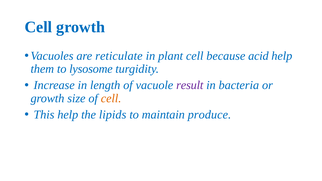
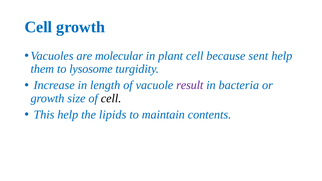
reticulate: reticulate -> molecular
acid: acid -> sent
cell at (111, 98) colour: orange -> black
produce: produce -> contents
